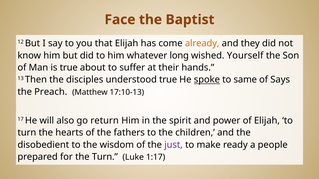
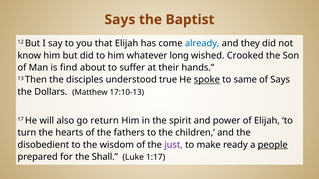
Face at (120, 20): Face -> Says
already colour: orange -> blue
Yourself: Yourself -> Crooked
is true: true -> find
Preach: Preach -> Dollars
people underline: none -> present
the Turn: Turn -> Shall
